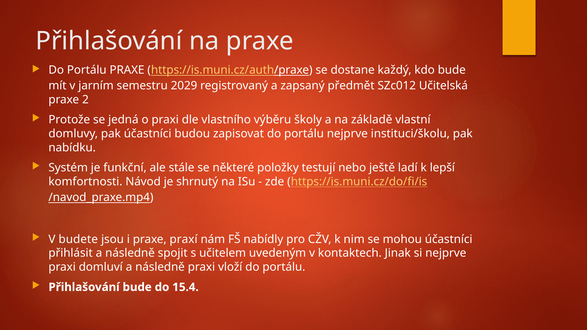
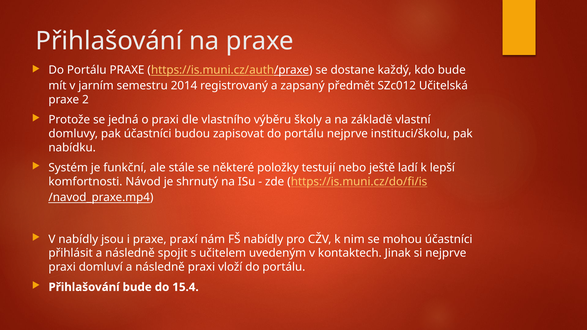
2029: 2029 -> 2014
V budete: budete -> nabídly
